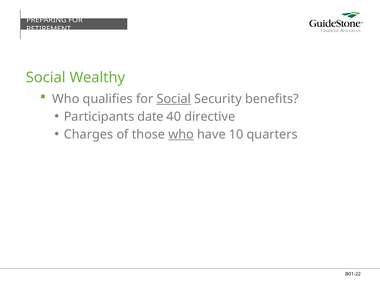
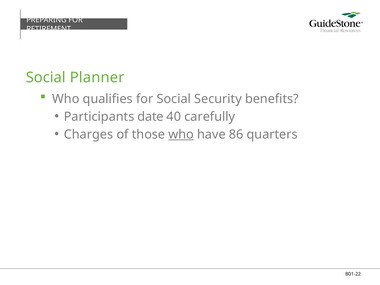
Wealthy: Wealthy -> Planner
Social at (174, 99) underline: present -> none
directive: directive -> carefully
10: 10 -> 86
